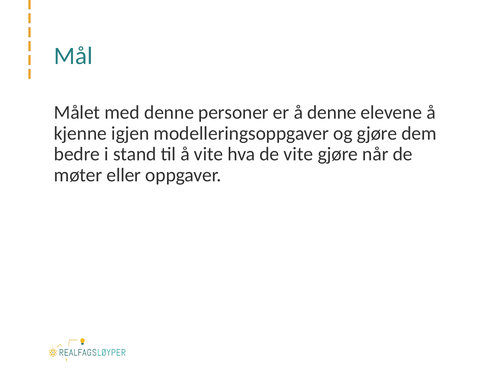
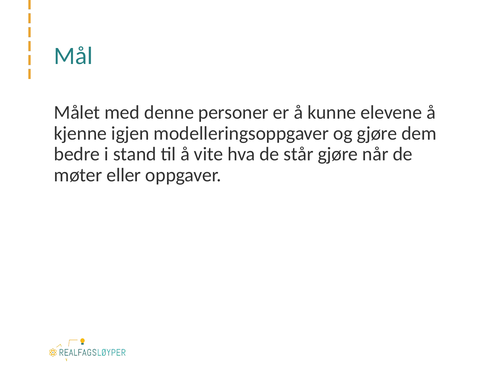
å denne: denne -> kunne
de vite: vite -> står
